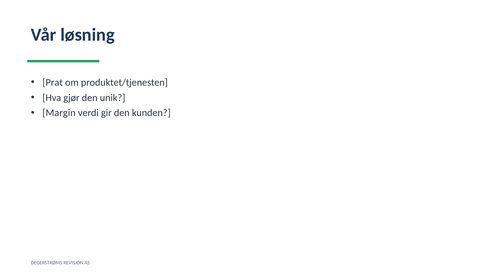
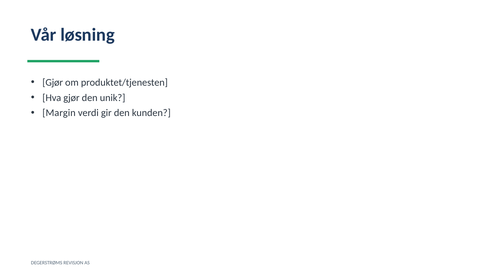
Prat at (53, 82): Prat -> Gjør
